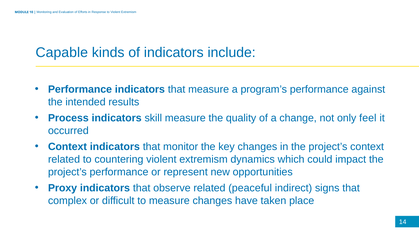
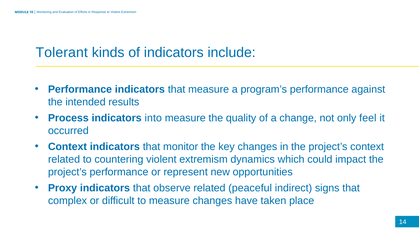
Capable: Capable -> Tolerant
skill: skill -> into
